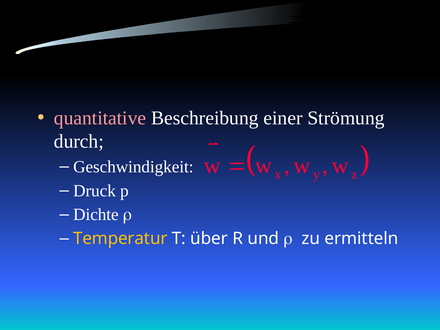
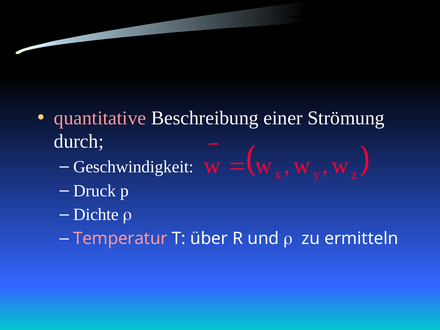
Temperatur colour: yellow -> pink
